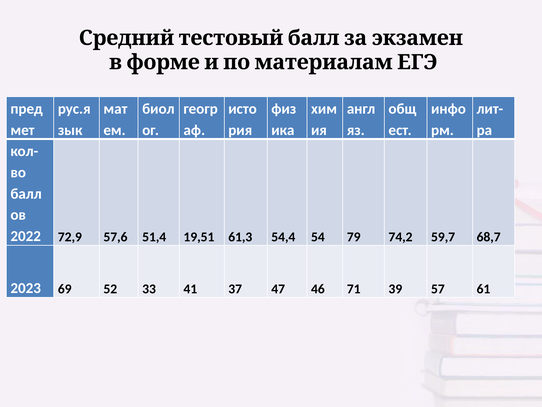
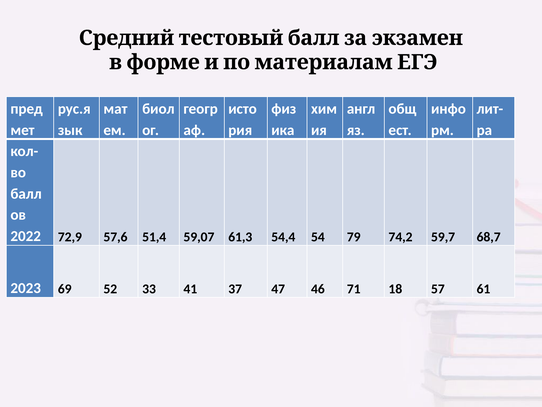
19,51: 19,51 -> 59,07
39: 39 -> 18
